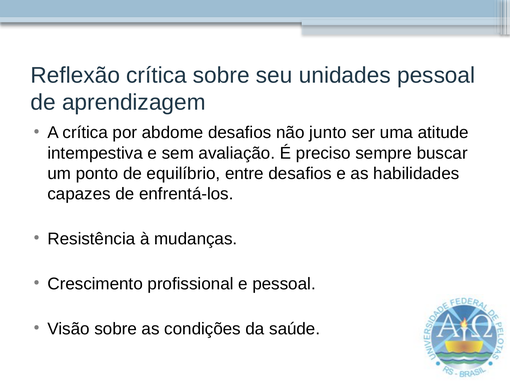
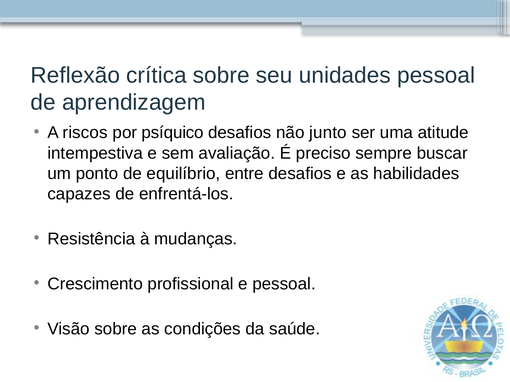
A crítica: crítica -> riscos
abdome: abdome -> psíquico
